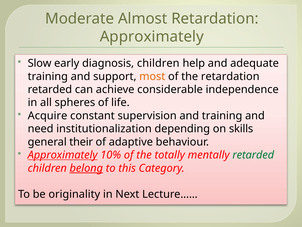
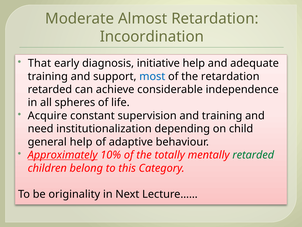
Approximately at (152, 37): Approximately -> Incoordination
Slow: Slow -> That
diagnosis children: children -> initiative
most colour: orange -> blue
skills: skills -> child
general their: their -> help
belong underline: present -> none
